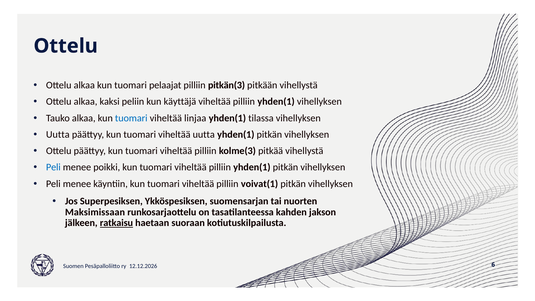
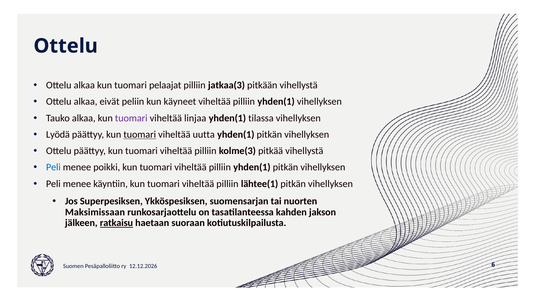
pitkän(3: pitkän(3 -> jatkaa(3
kaksi: kaksi -> eivät
käyttäjä: käyttäjä -> käyneet
tuomari at (131, 118) colour: blue -> purple
Uutta at (58, 134): Uutta -> Lyödä
tuomari at (140, 134) underline: none -> present
voivat(1: voivat(1 -> lähtee(1
